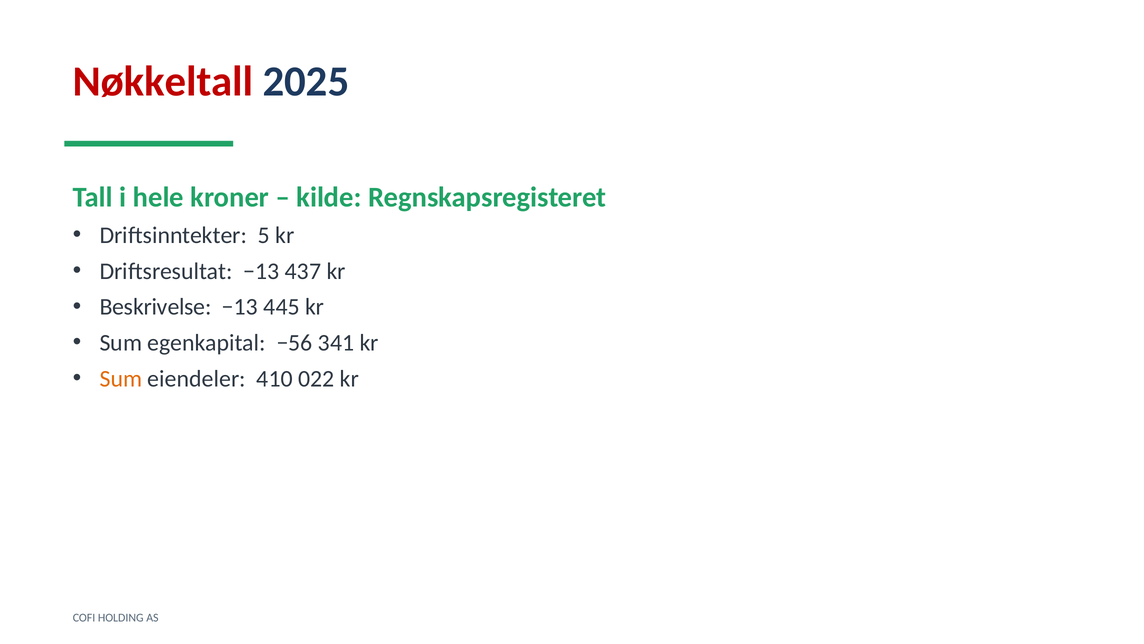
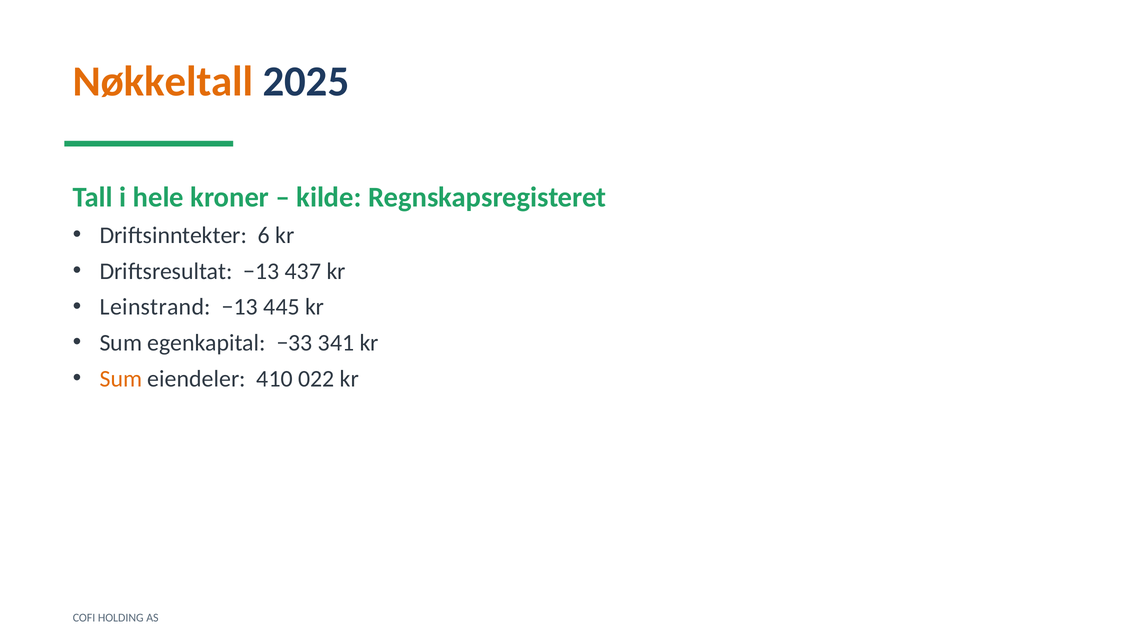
Nøkkeltall colour: red -> orange
5: 5 -> 6
Beskrivelse: Beskrivelse -> Leinstrand
−56: −56 -> −33
